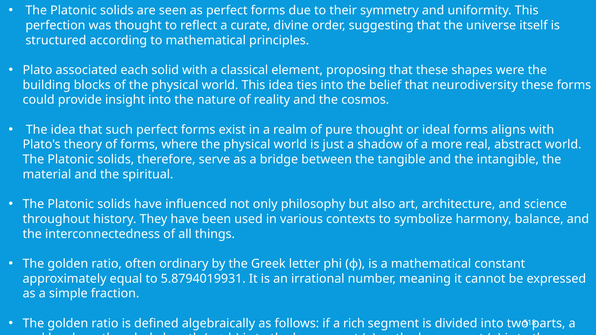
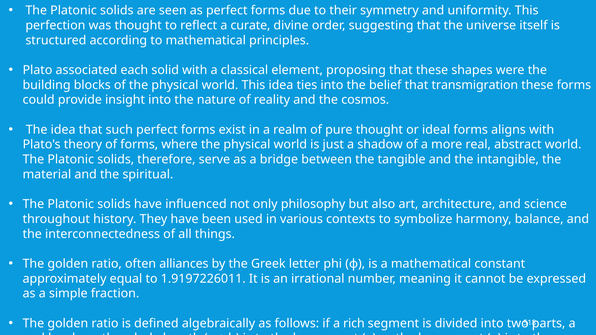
neurodiversity: neurodiversity -> transmigration
ordinary: ordinary -> alliances
5.8794019931: 5.8794019931 -> 1.9197226011
